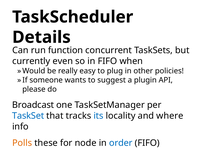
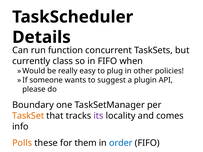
even: even -> class
Broadcast: Broadcast -> Boundary
TaskSet colour: blue -> orange
its colour: blue -> purple
where: where -> comes
node: node -> them
